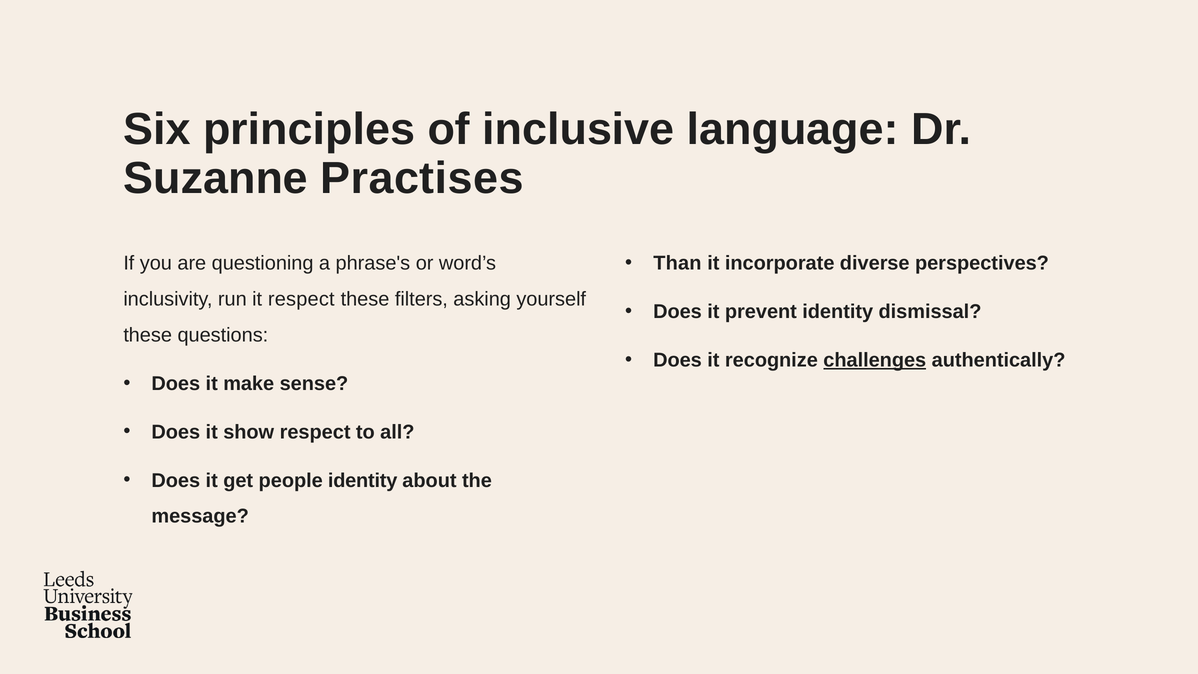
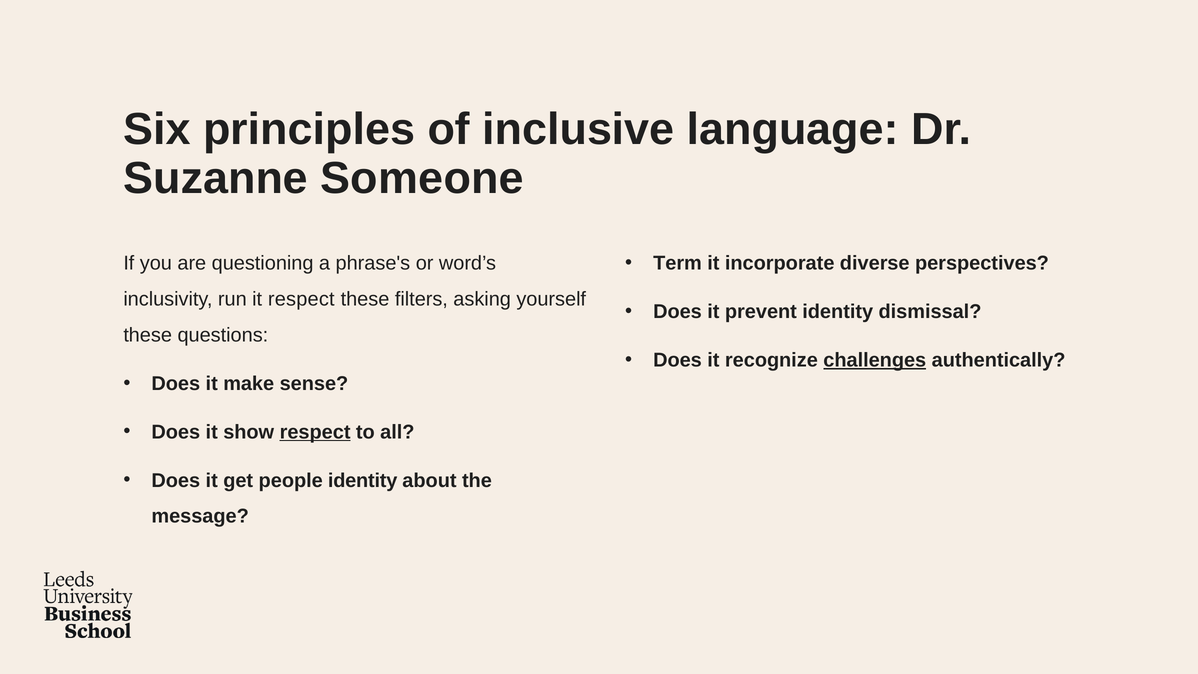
Practises: Practises -> Someone
Than: Than -> Term
respect at (315, 432) underline: none -> present
